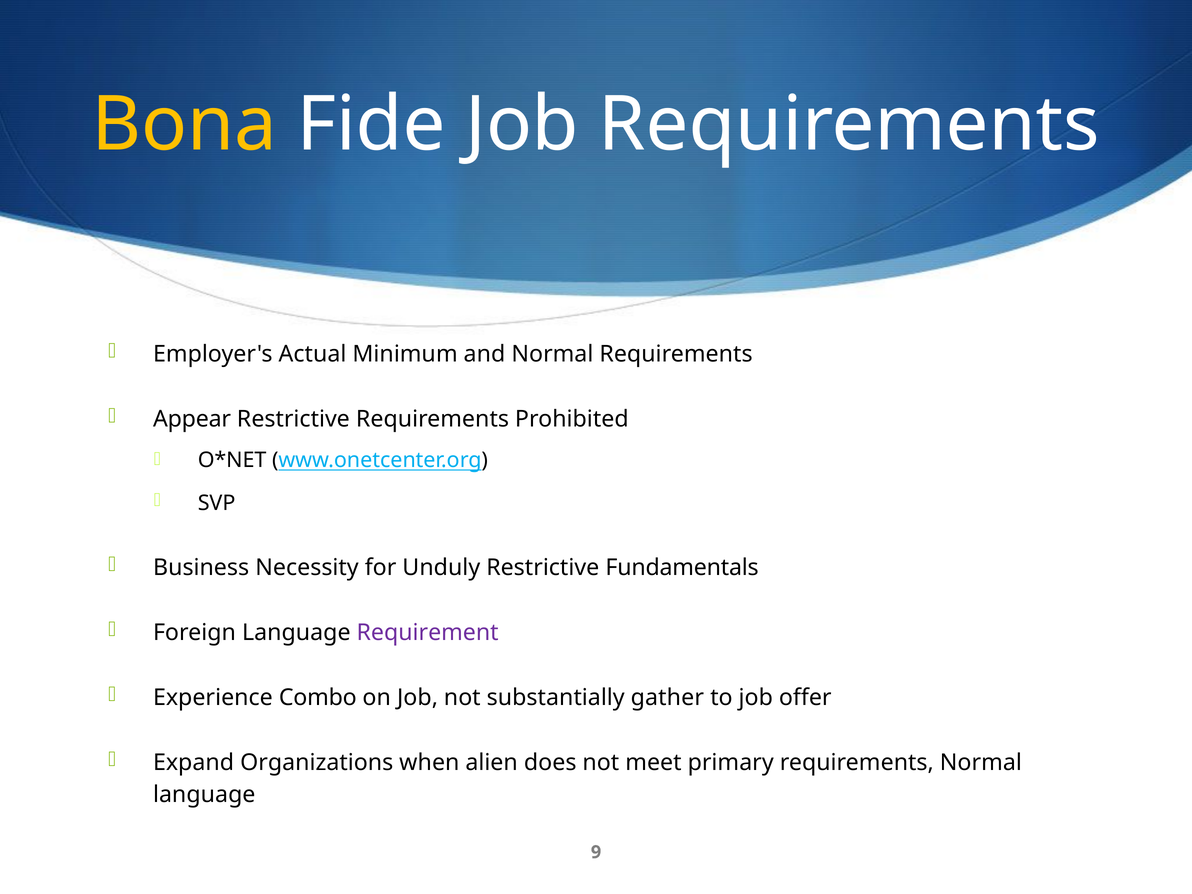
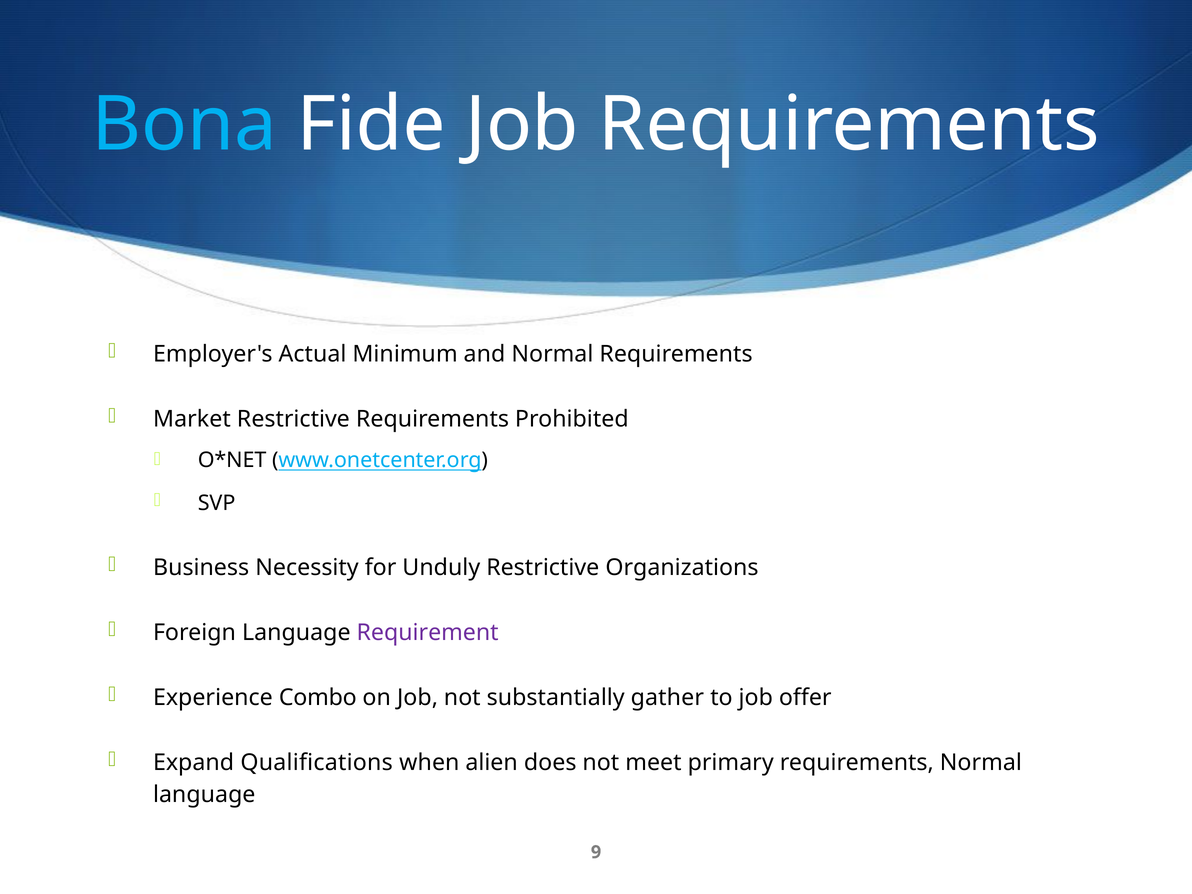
Bona colour: yellow -> light blue
Appear: Appear -> Market
Fundamentals: Fundamentals -> Organizations
Organizations: Organizations -> Qualifications
